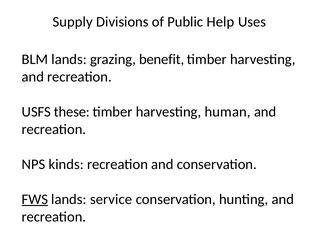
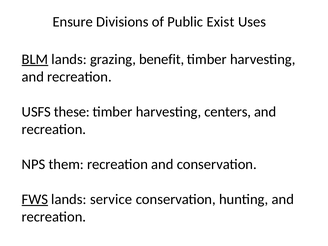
Supply: Supply -> Ensure
Help: Help -> Exist
BLM underline: none -> present
human: human -> centers
kinds: kinds -> them
